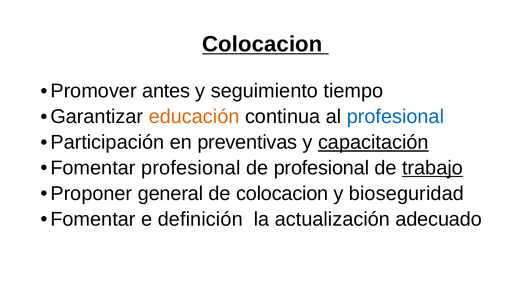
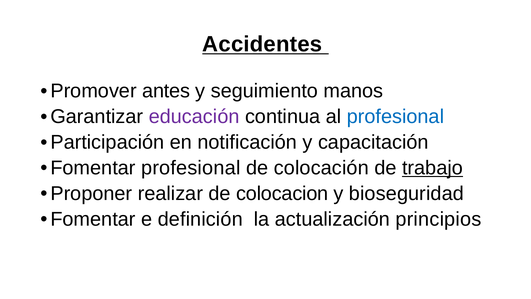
Colocacion at (262, 44): Colocacion -> Accidentes
tiempo: tiempo -> manos
educación colour: orange -> purple
preventivas: preventivas -> notificación
capacitación underline: present -> none
de profesional: profesional -> colocación
general: general -> realizar
adecuado: adecuado -> principios
